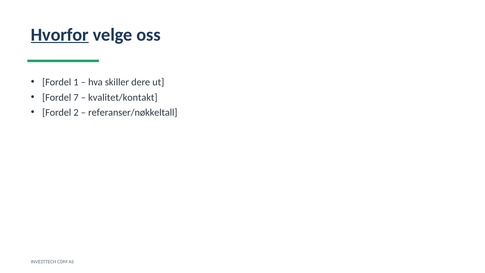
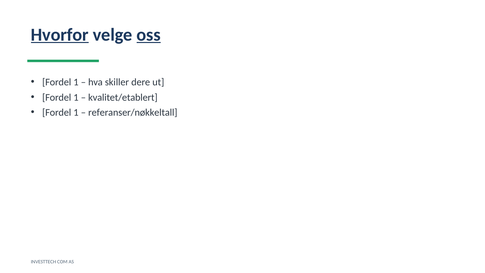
oss underline: none -> present
7 at (76, 97): 7 -> 1
kvalitet/kontakt: kvalitet/kontakt -> kvalitet/etablert
2 at (76, 112): 2 -> 1
